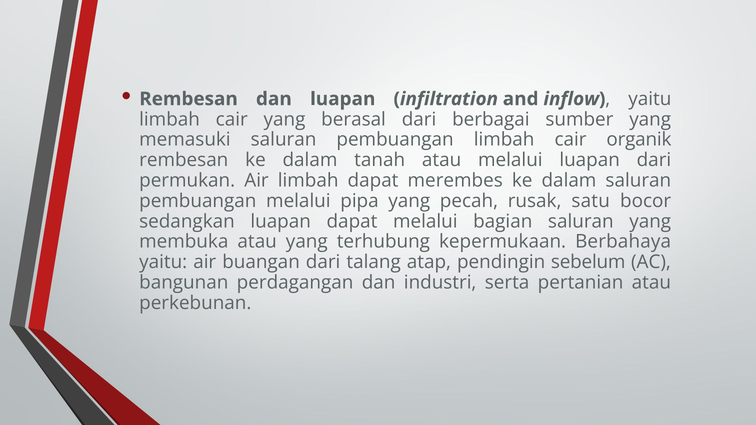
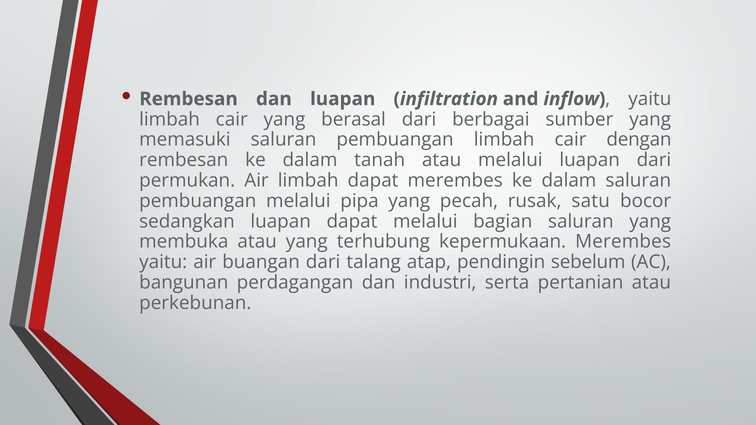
organik: organik -> dengan
kepermukaan Berbahaya: Berbahaya -> Merembes
